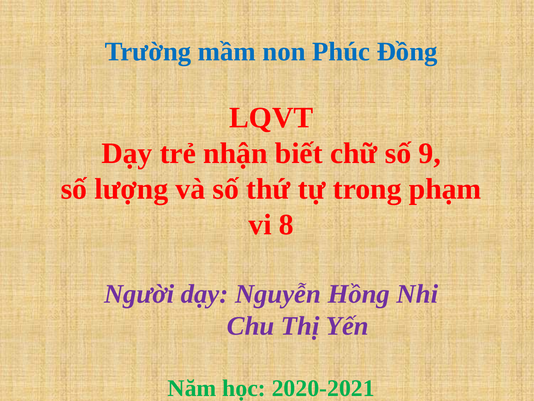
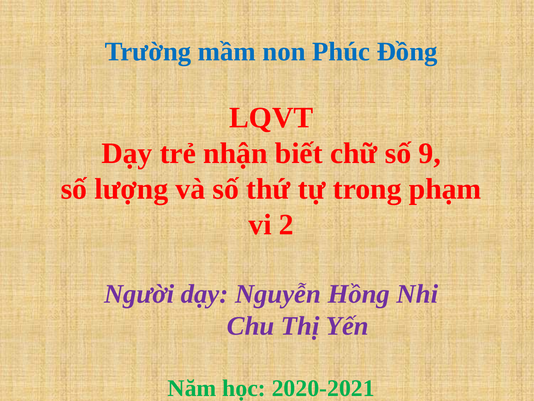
8: 8 -> 2
